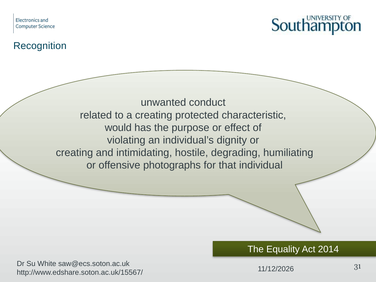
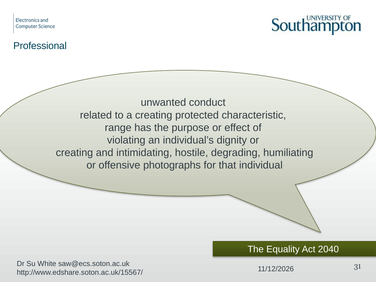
Recognition: Recognition -> Professional
would: would -> range
2014: 2014 -> 2040
